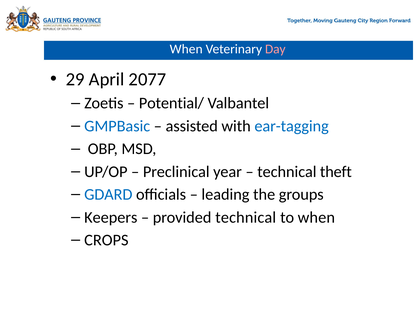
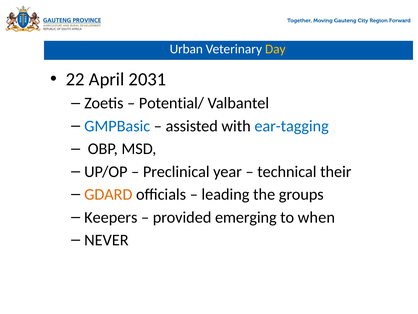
When at (186, 49): When -> Urban
Day colour: pink -> yellow
29: 29 -> 22
2077: 2077 -> 2031
theft: theft -> their
GDARD colour: blue -> orange
provided technical: technical -> emerging
CROPS: CROPS -> NEVER
